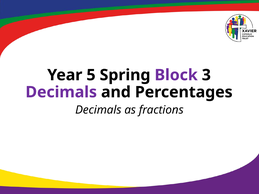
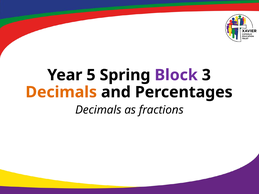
Decimals at (61, 92) colour: purple -> orange
